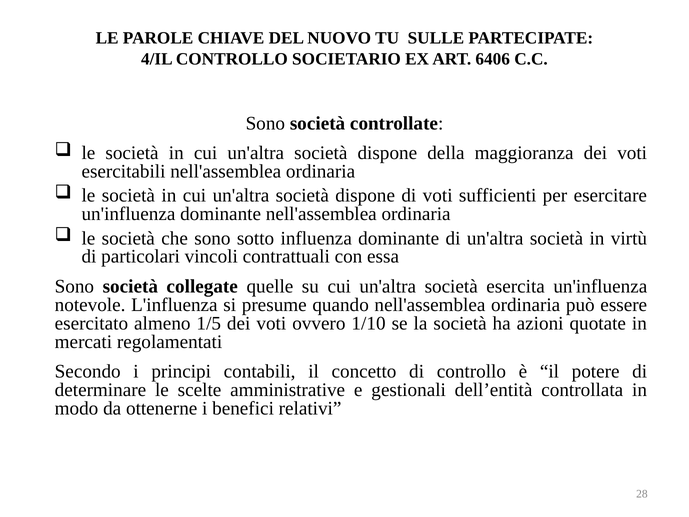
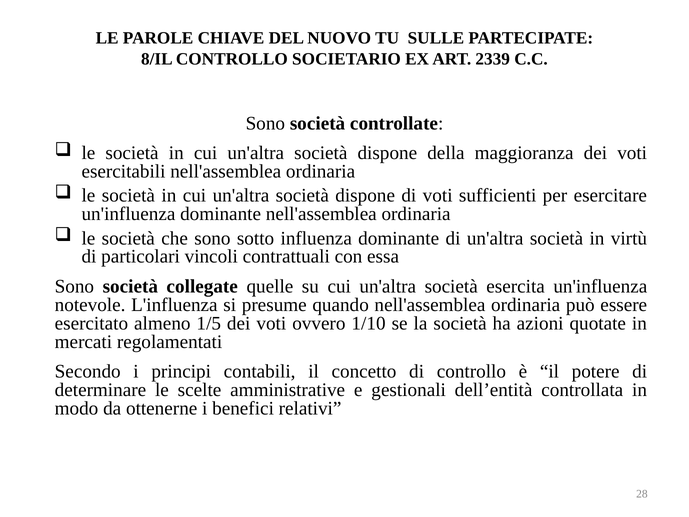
4/IL: 4/IL -> 8/IL
6406: 6406 -> 2339
